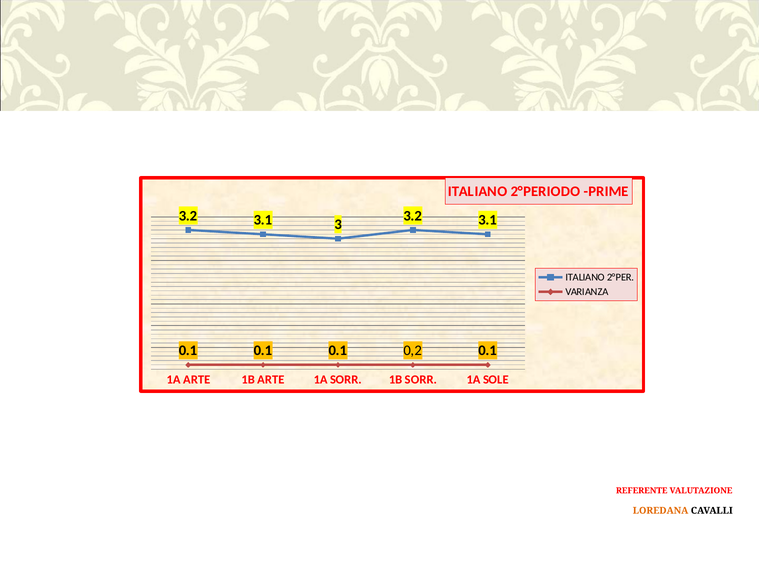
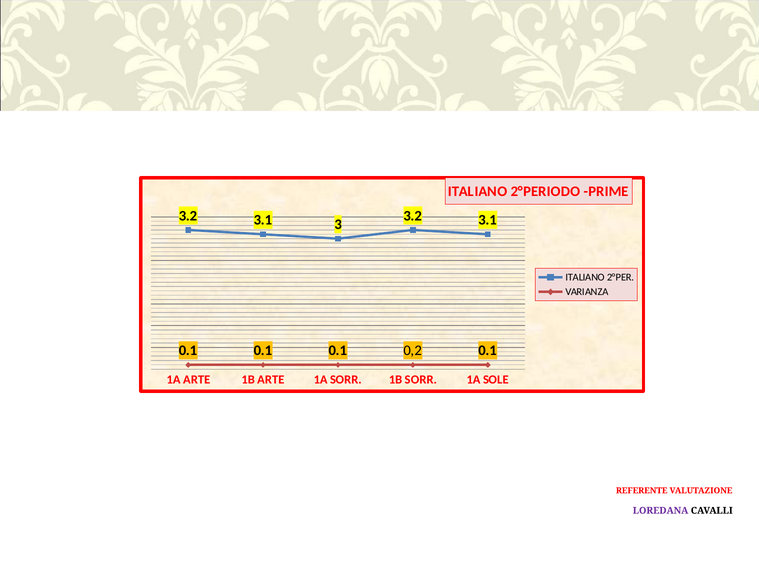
LOREDANA colour: orange -> purple
